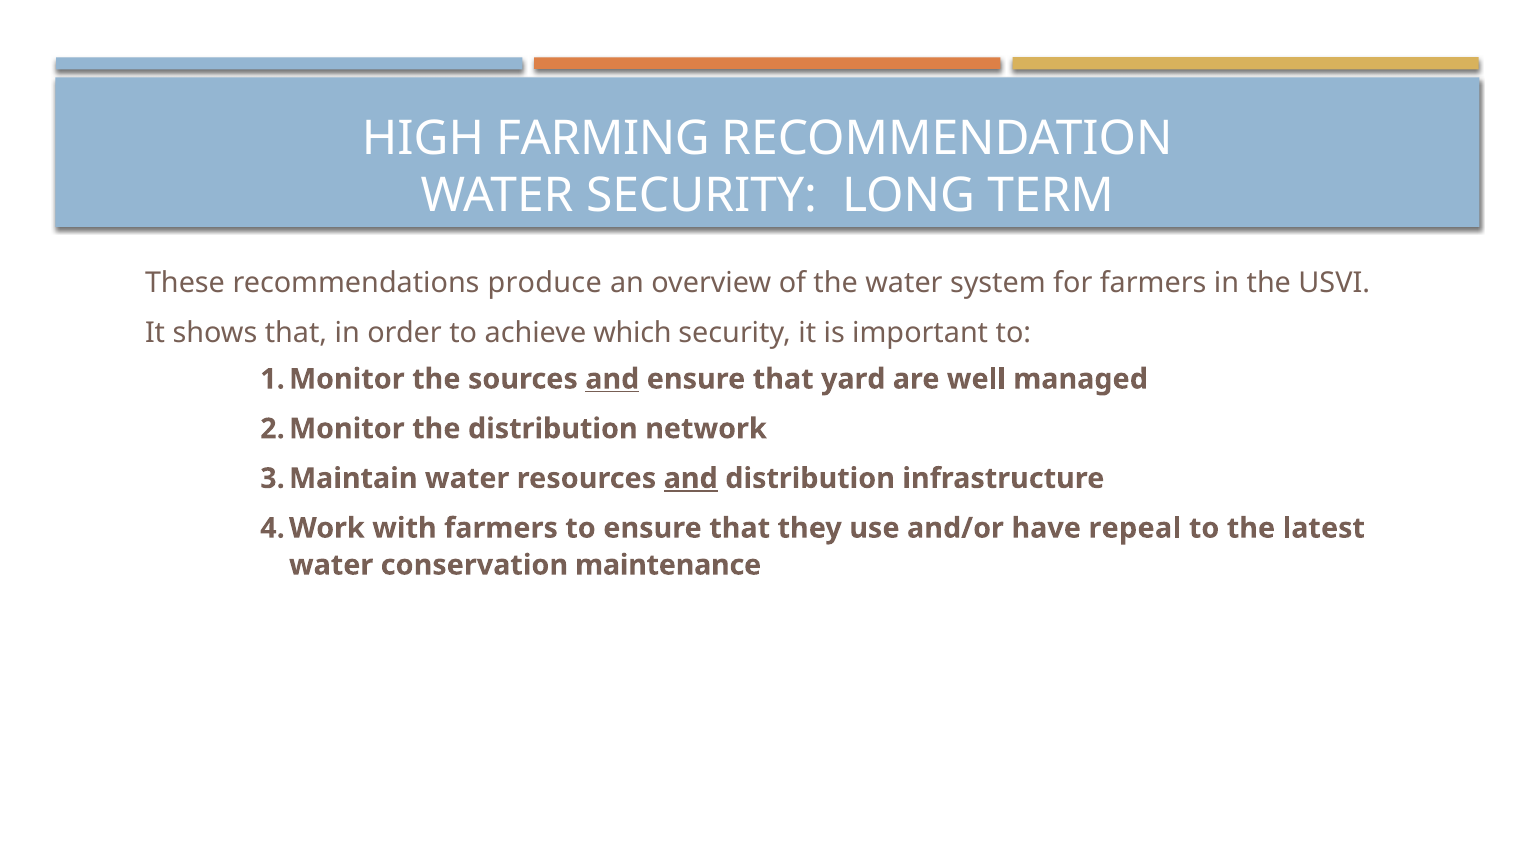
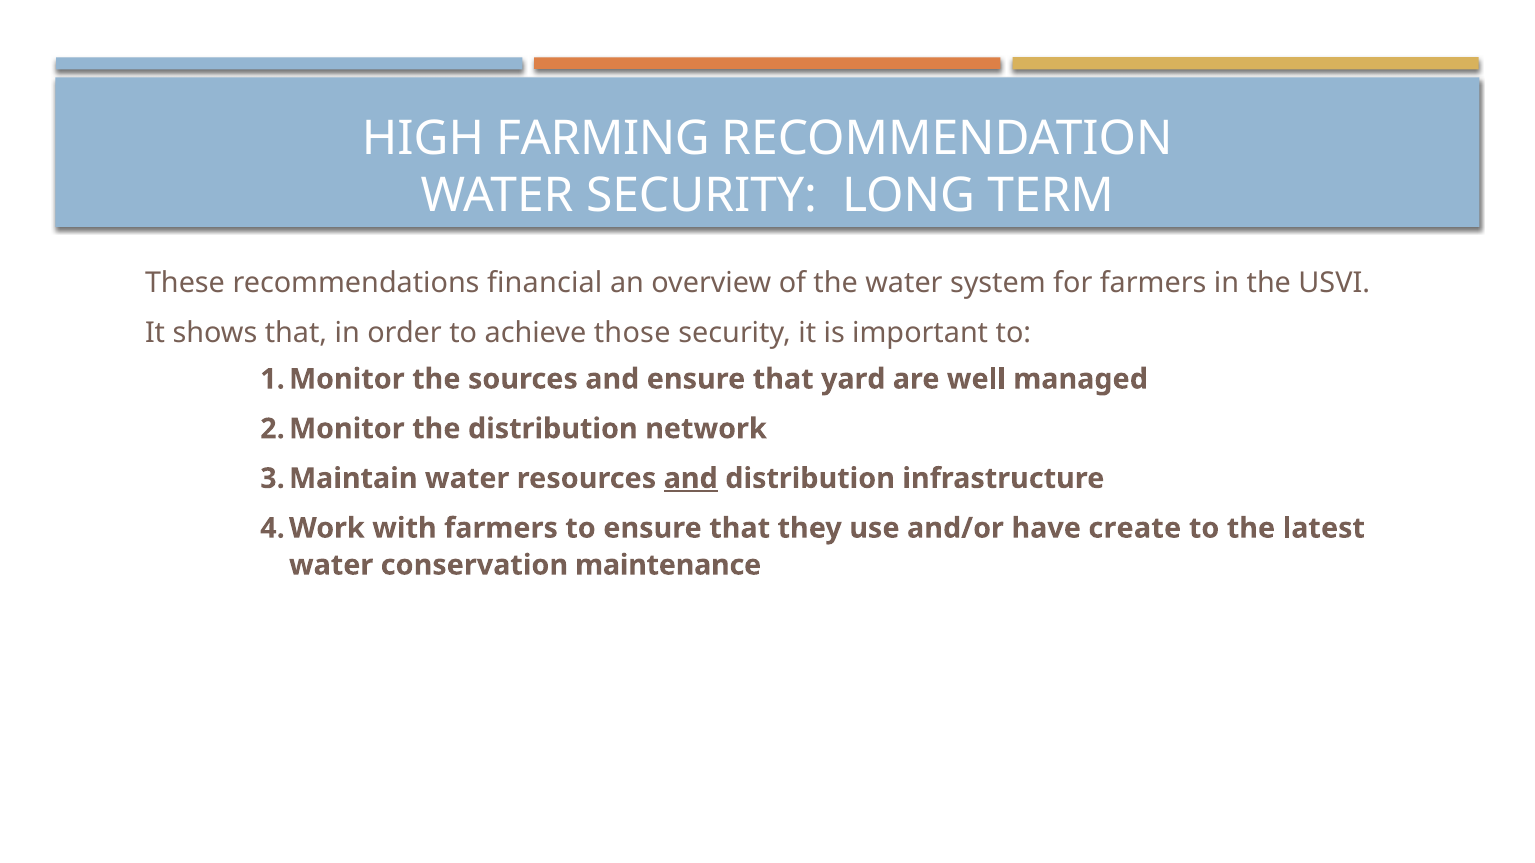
produce: produce -> financial
which: which -> those
and at (612, 379) underline: present -> none
repeal: repeal -> create
